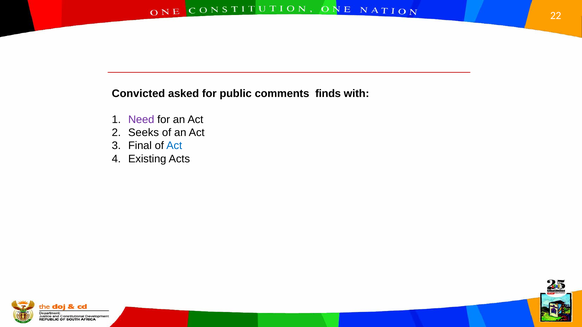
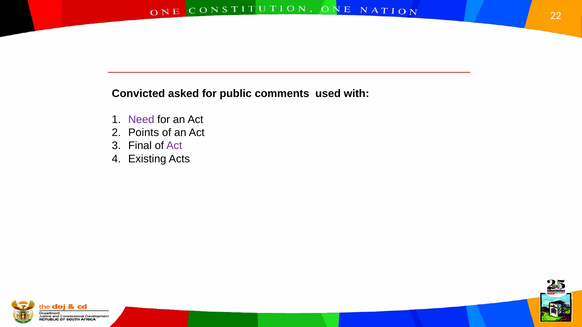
finds: finds -> used
Seeks: Seeks -> Points
Act at (174, 146) colour: blue -> purple
